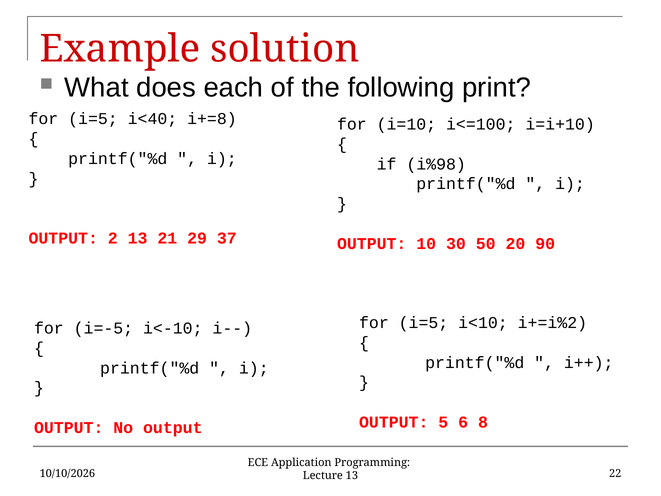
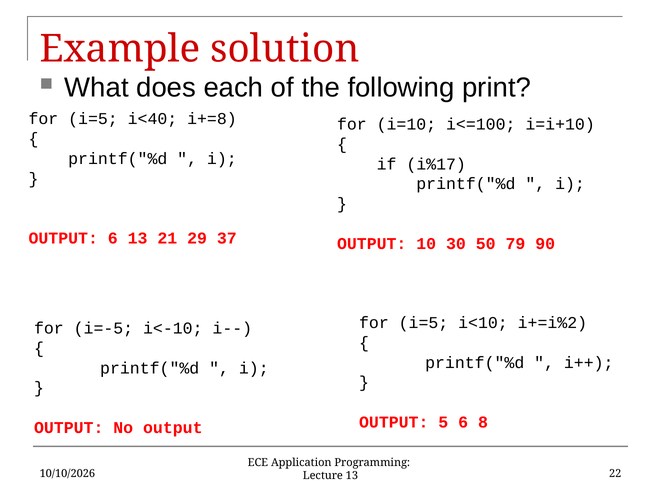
i%98: i%98 -> i%17
OUTPUT 2: 2 -> 6
20: 20 -> 79
